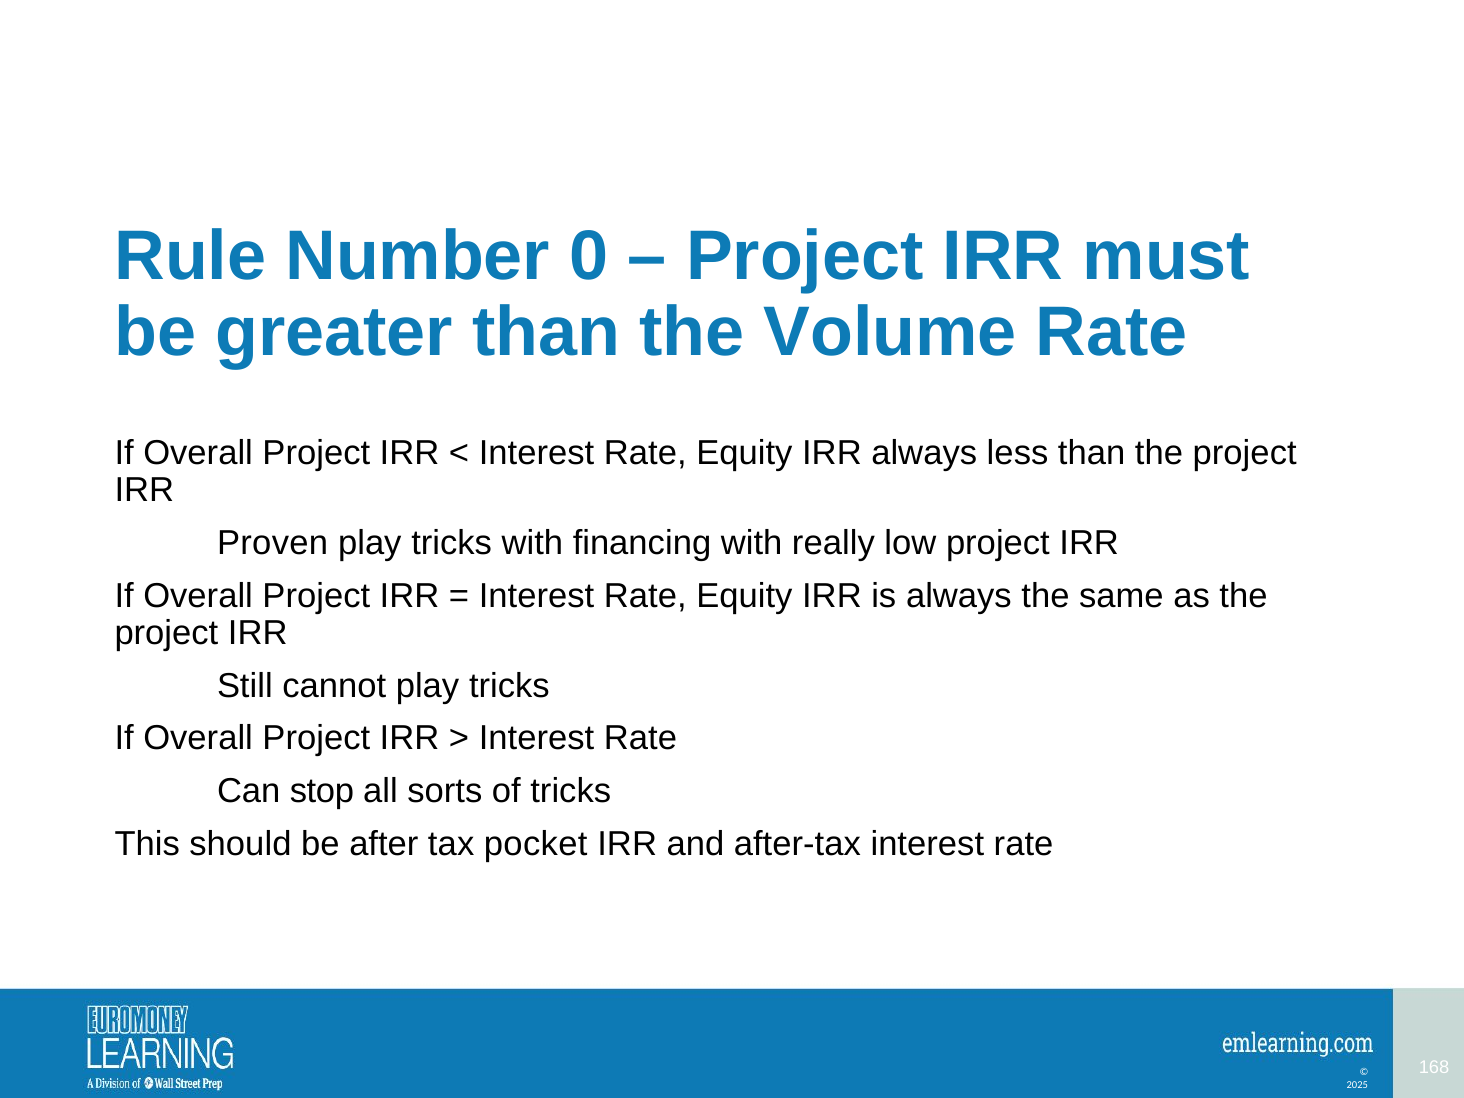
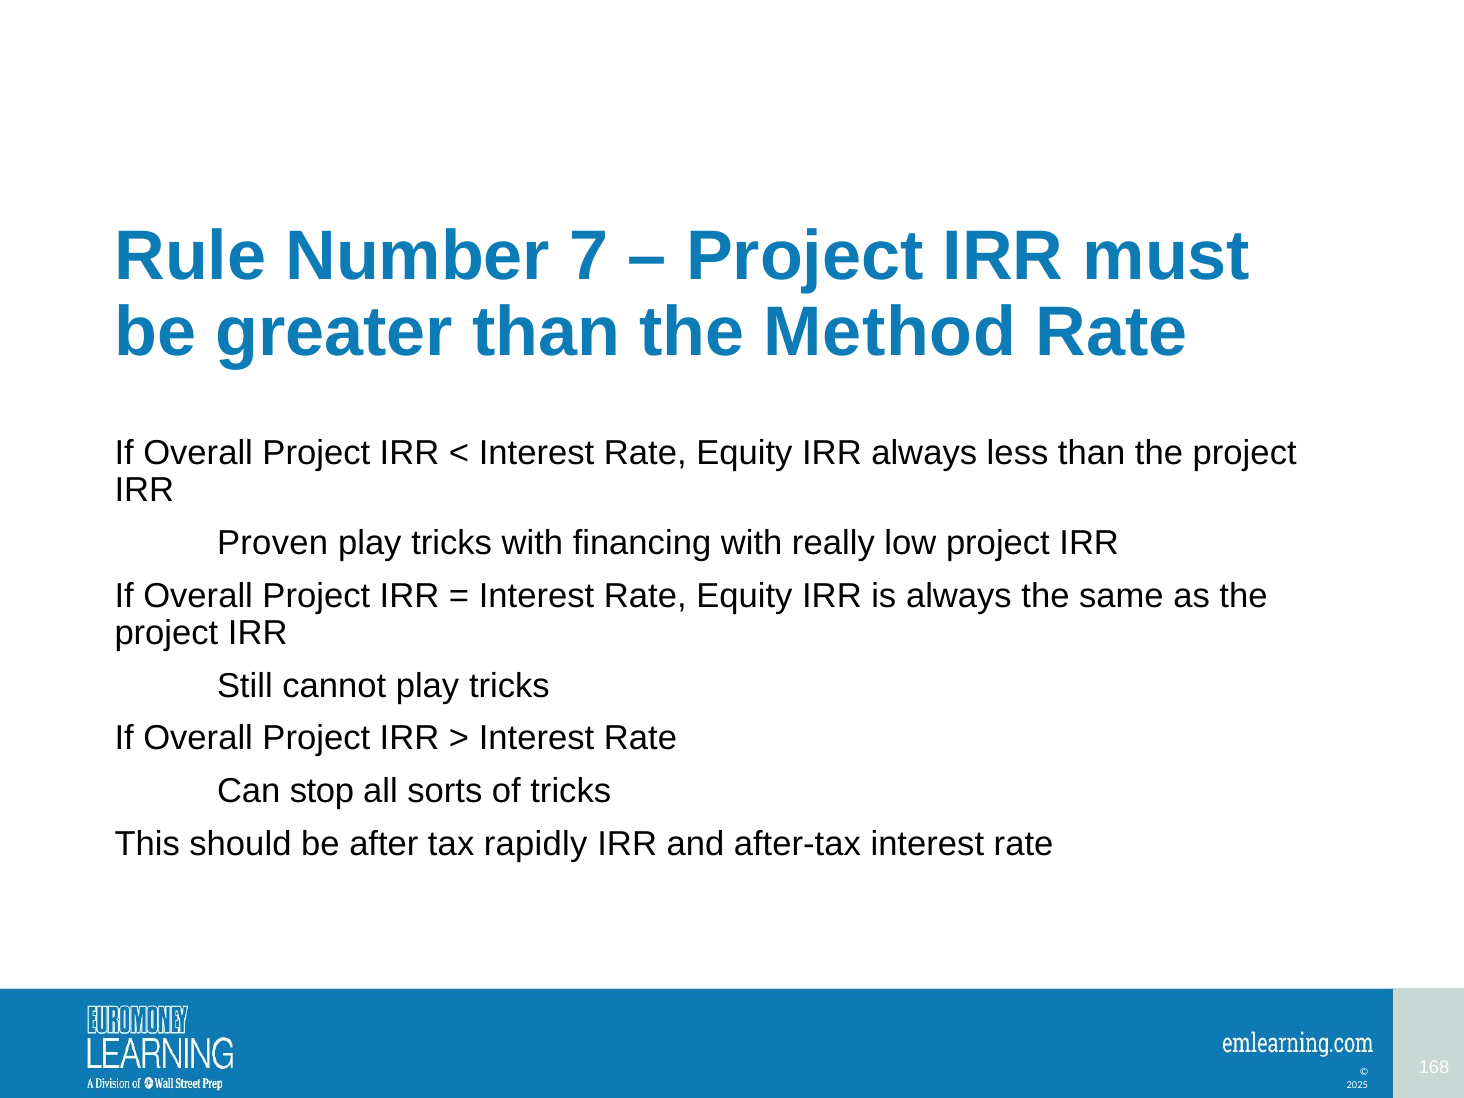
0: 0 -> 7
Volume: Volume -> Method
pocket: pocket -> rapidly
